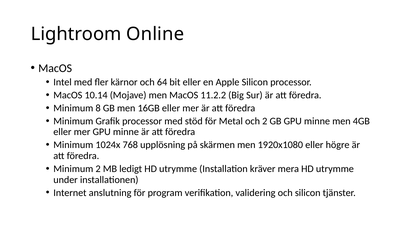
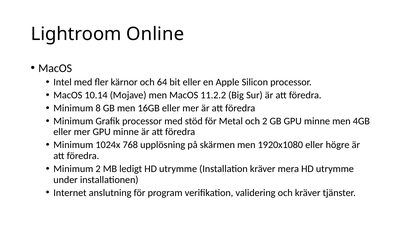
och silicon: silicon -> kräver
